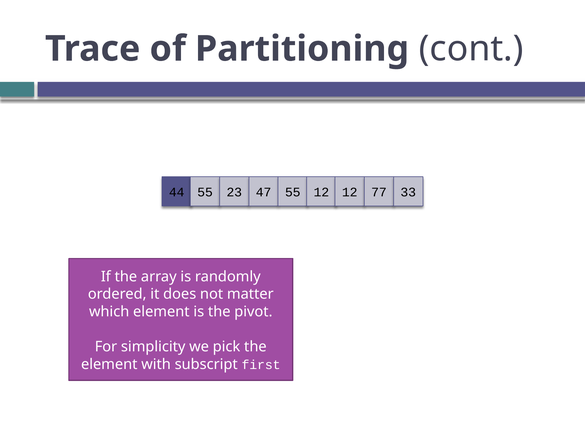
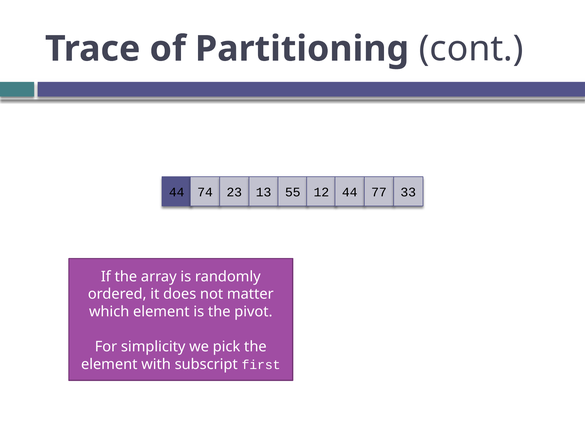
44 55: 55 -> 74
47: 47 -> 13
12 12: 12 -> 44
